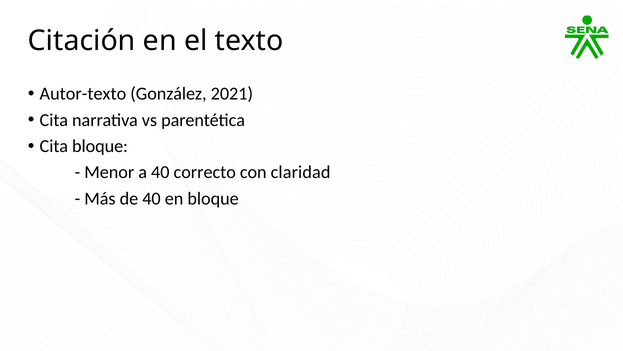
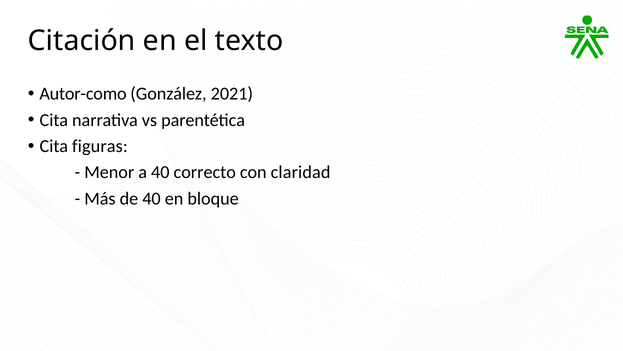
Autor-texto: Autor-texto -> Autor-como
Cita bloque: bloque -> figuras
